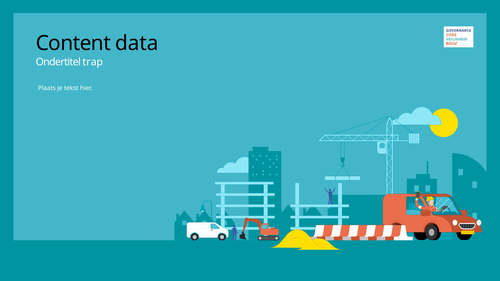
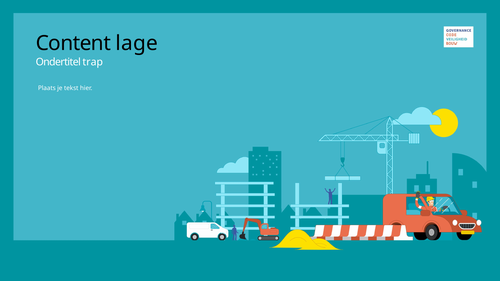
data: data -> lage
